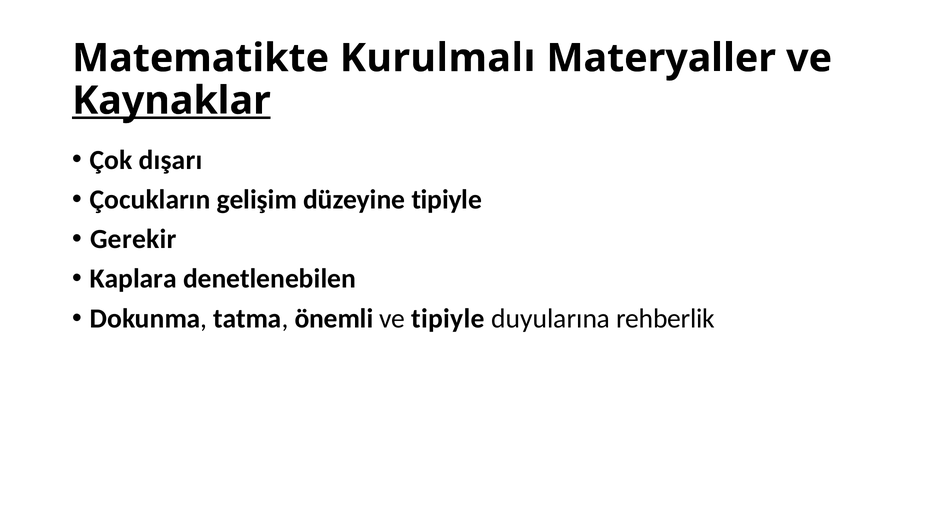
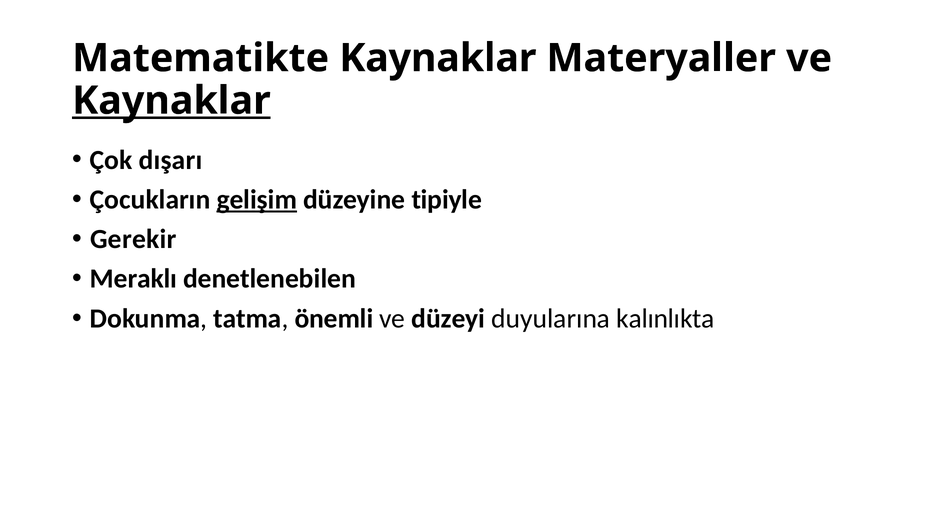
Matematikte Kurulmalı: Kurulmalı -> Kaynaklar
gelişim underline: none -> present
Kaplara: Kaplara -> Meraklı
ve tipiyle: tipiyle -> düzeyi
rehberlik: rehberlik -> kalınlıkta
